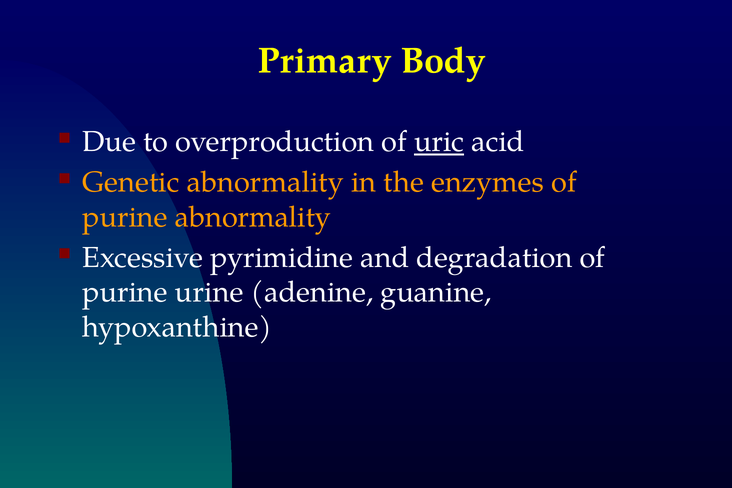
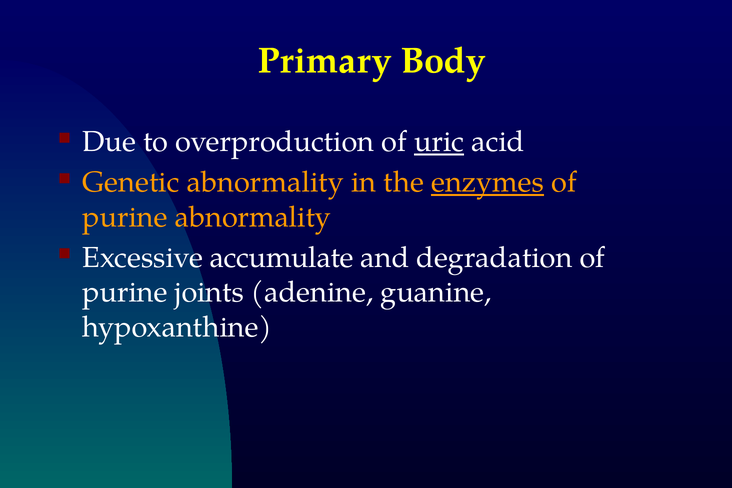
enzymes underline: none -> present
pyrimidine: pyrimidine -> accumulate
urine: urine -> joints
